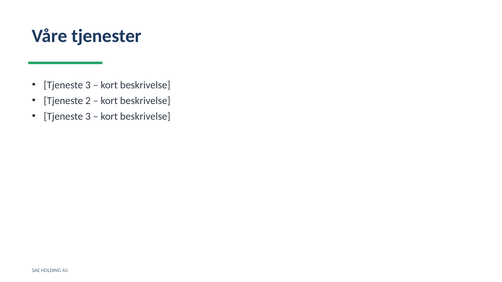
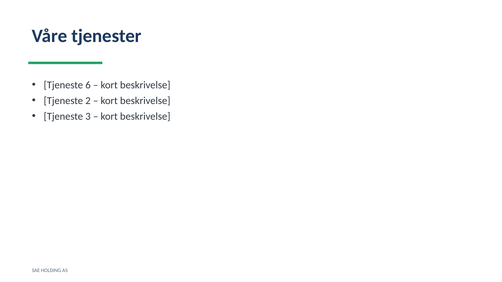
3 at (88, 85): 3 -> 6
